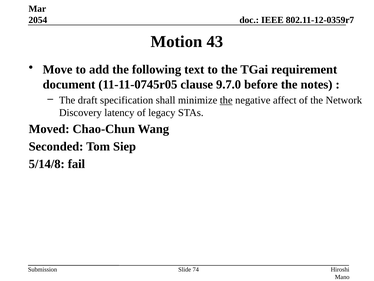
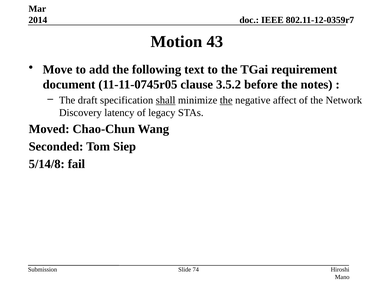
2054: 2054 -> 2014
9.7.0: 9.7.0 -> 3.5.2
shall underline: none -> present
